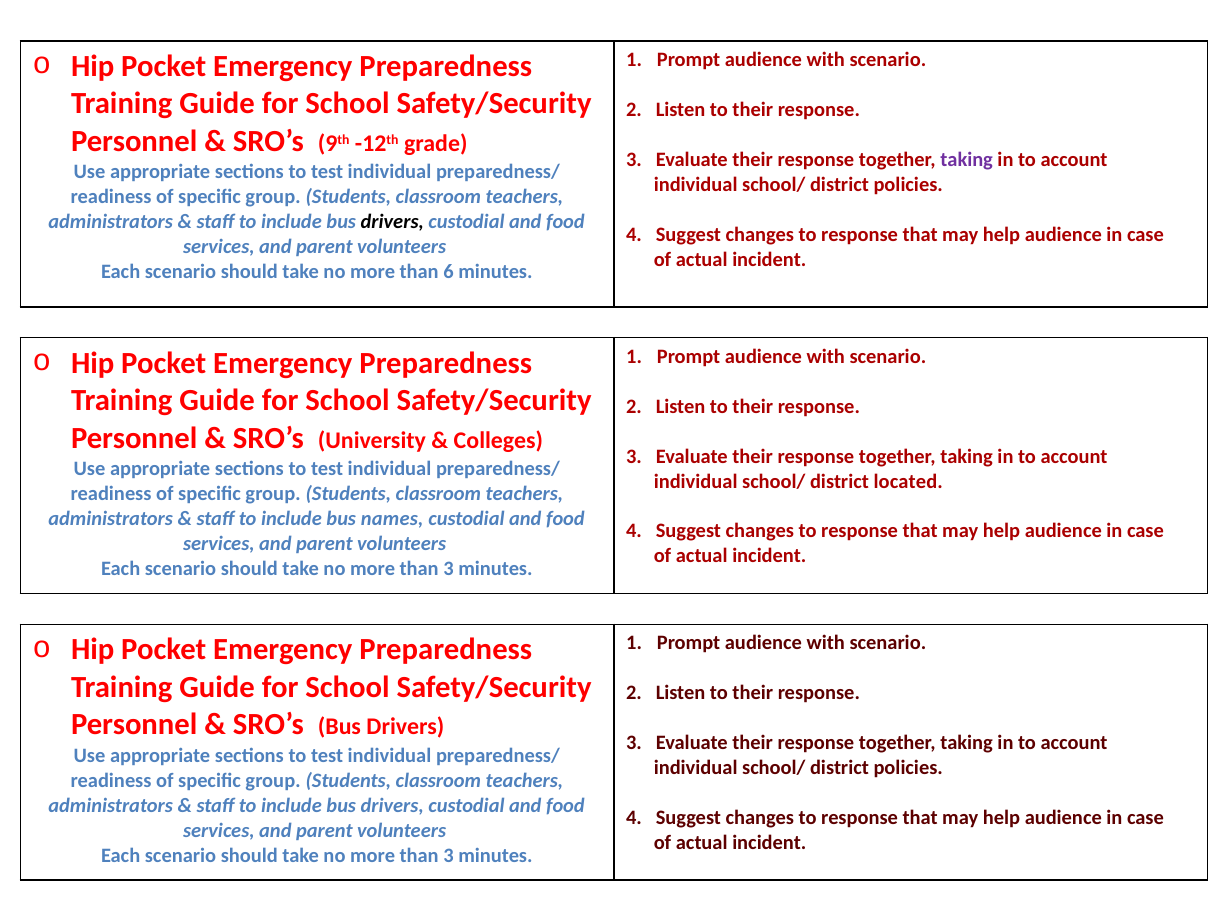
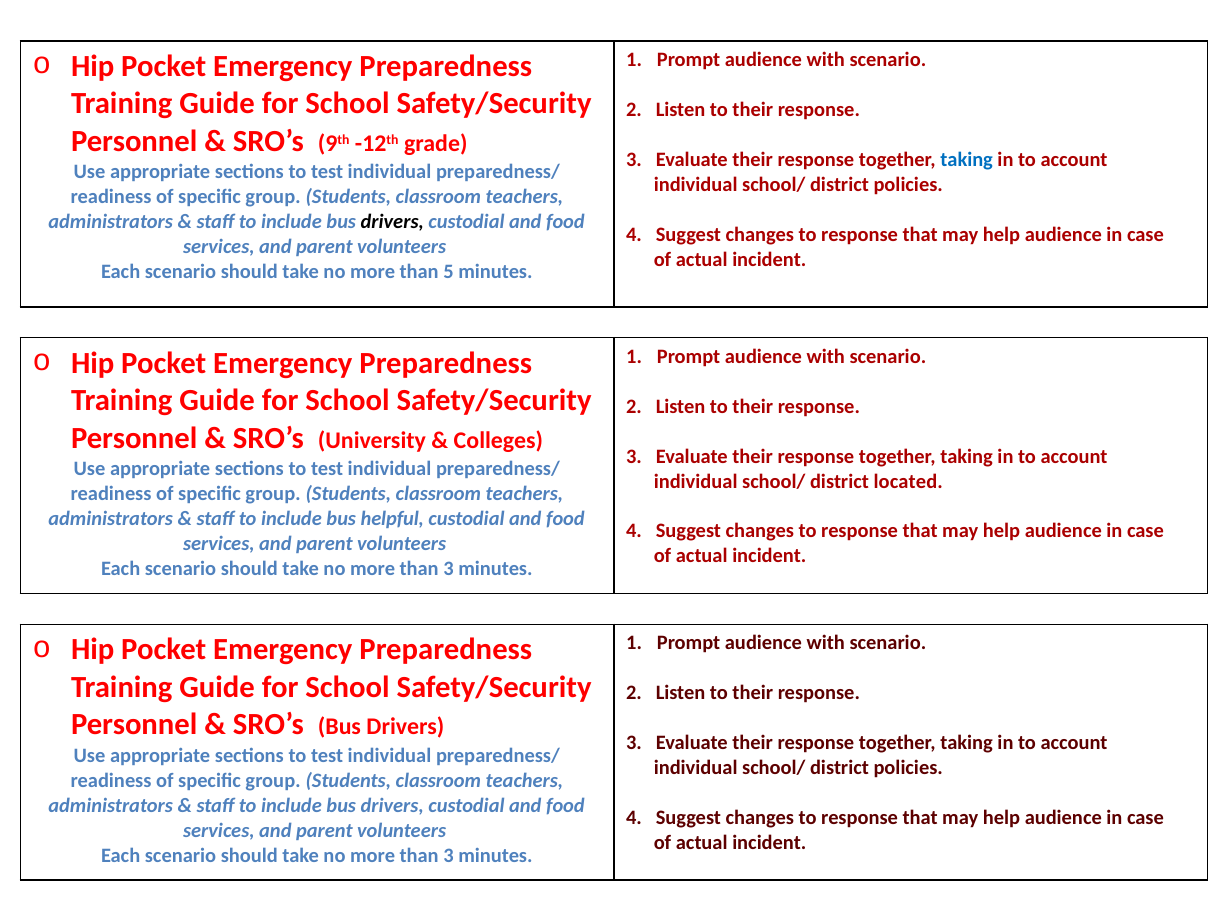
taking at (967, 160) colour: purple -> blue
6: 6 -> 5
names: names -> helpful
